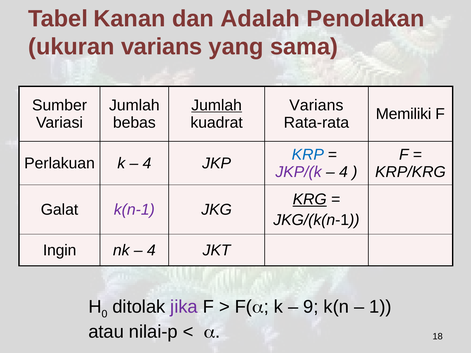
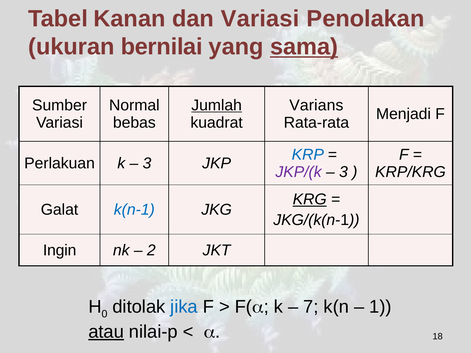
dan Adalah: Adalah -> Variasi
ukuran varians: varians -> bernilai
sama underline: none -> present
Jumlah at (134, 105): Jumlah -> Normal
Memiliki: Memiliki -> Menjadi
4 at (147, 163): 4 -> 3
4 at (343, 172): 4 -> 3
k(n-1 colour: purple -> blue
4 at (151, 250): 4 -> 2
jika colour: purple -> blue
9: 9 -> 7
atau underline: none -> present
